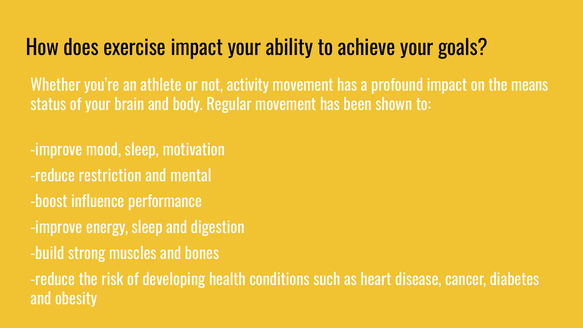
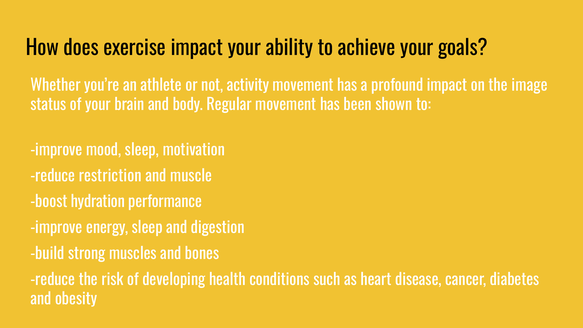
means: means -> image
mental: mental -> muscle
influence: influence -> hydration
